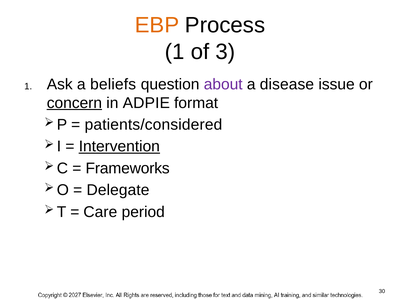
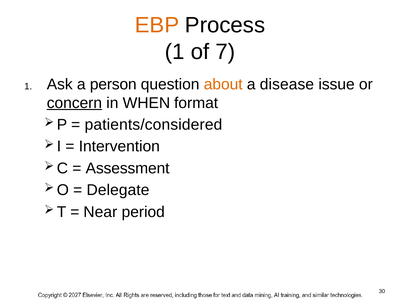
3: 3 -> 7
beliefs: beliefs -> person
about colour: purple -> orange
ADPIE: ADPIE -> WHEN
Intervention underline: present -> none
Frameworks: Frameworks -> Assessment
Care: Care -> Near
